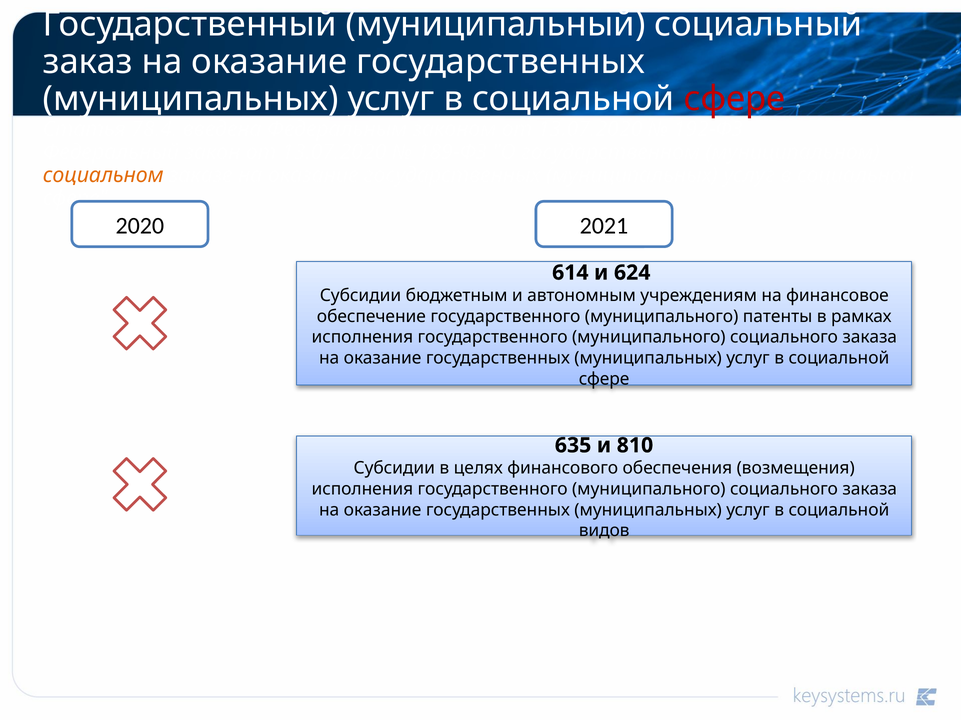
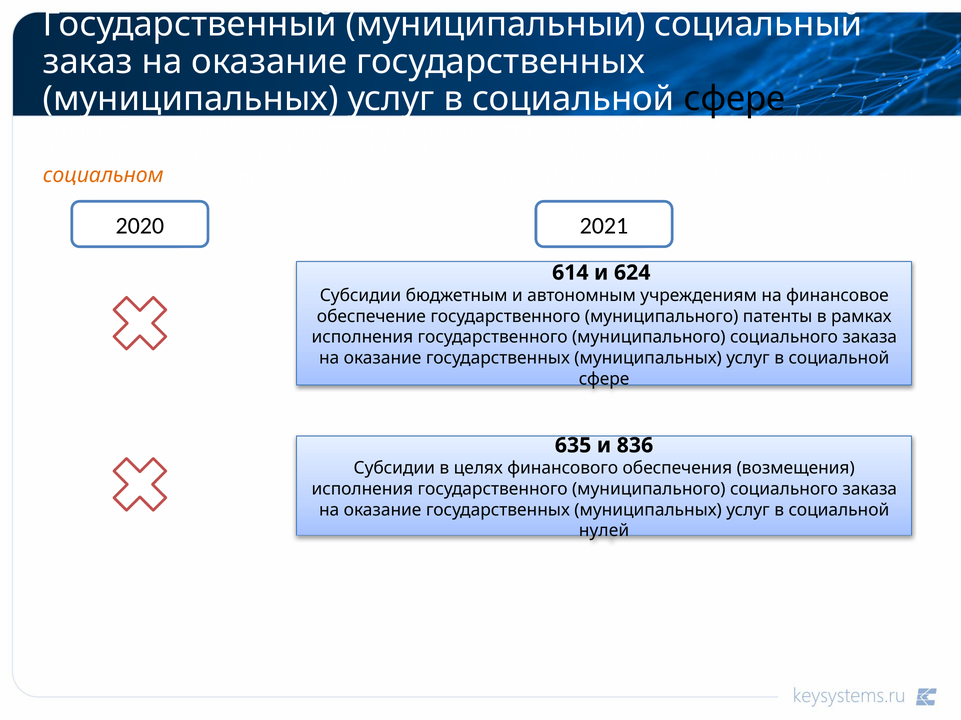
сфере at (734, 99) colour: red -> black
810: 810 -> 836
видов: видов -> нулей
